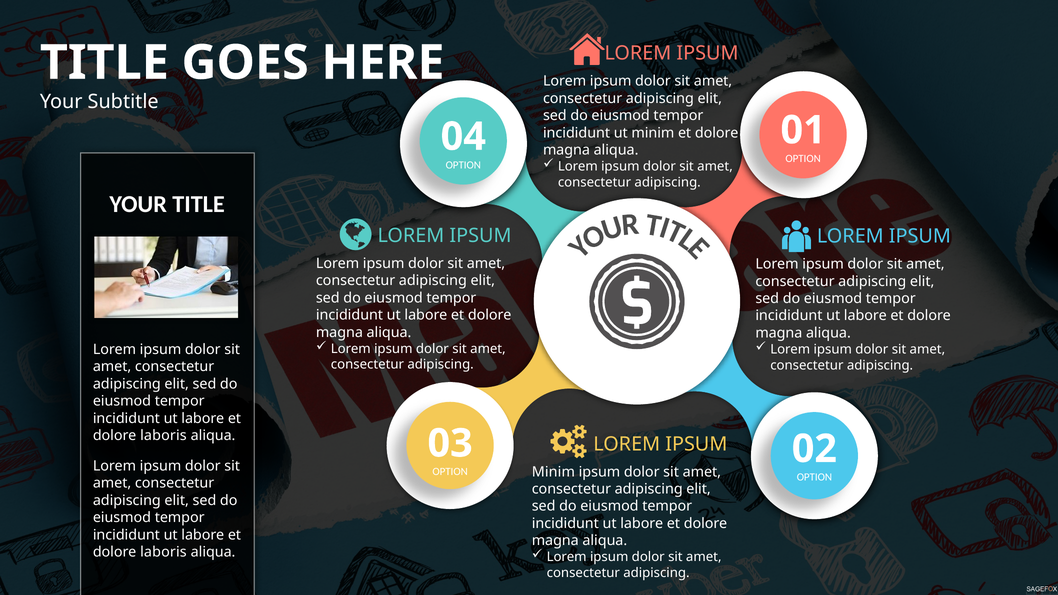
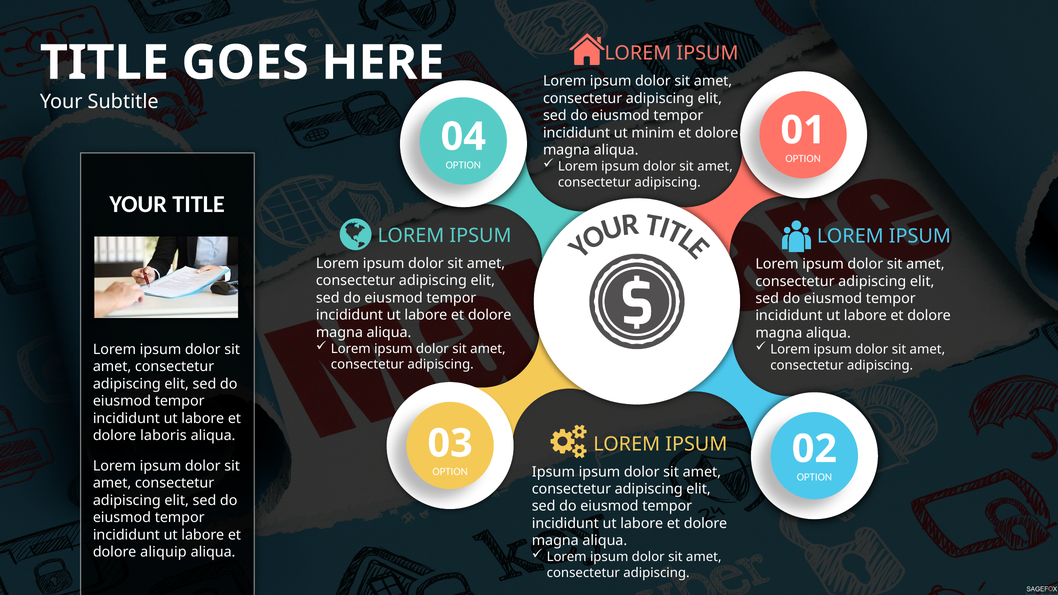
Minim at (553, 472): Minim -> Ipsum
laboris at (163, 552): laboris -> aliquip
